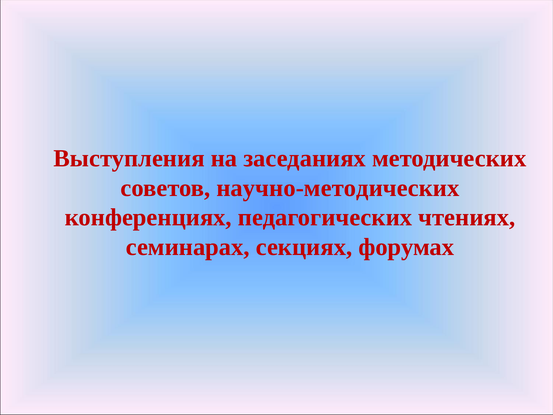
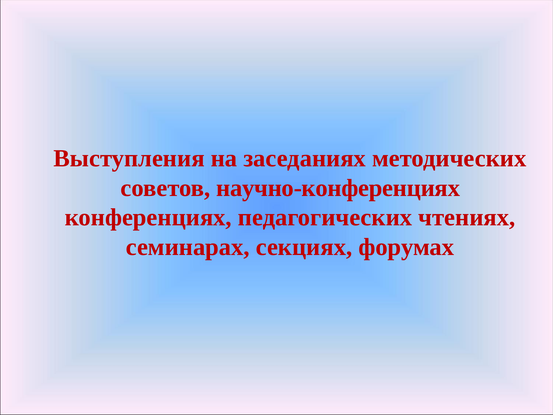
научно-методических: научно-методических -> научно-конференциях
